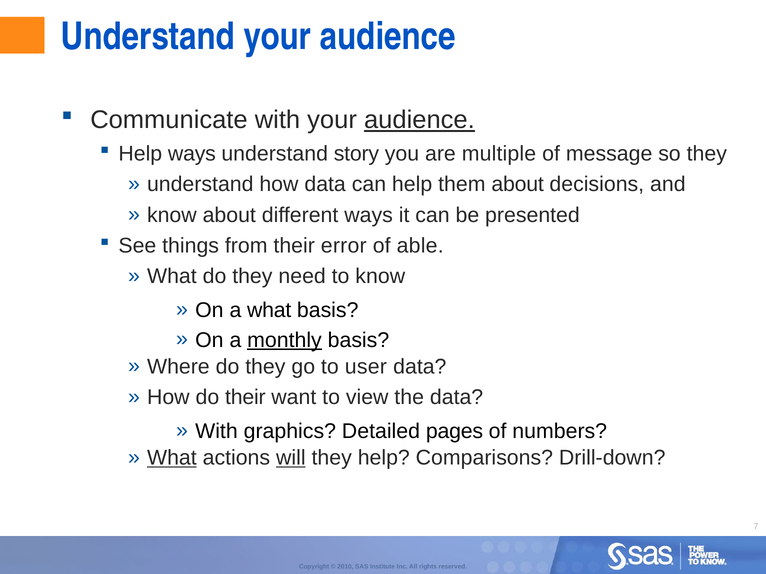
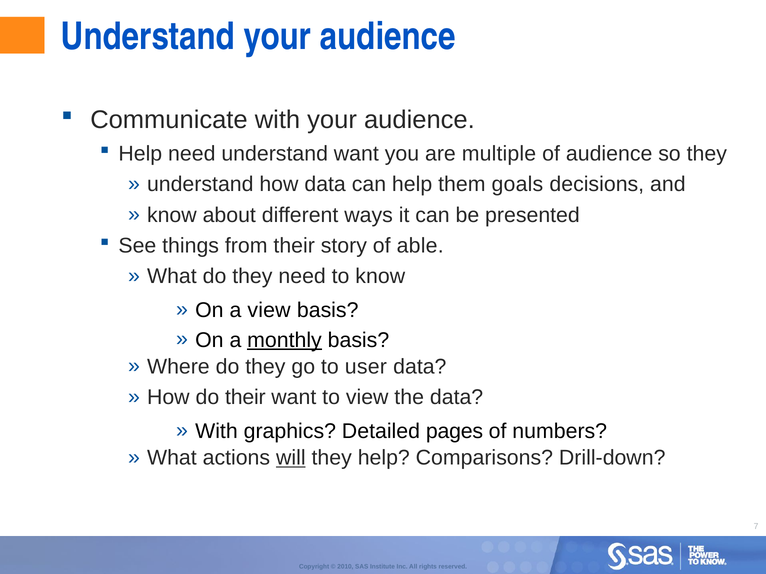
audience at (419, 120) underline: present -> none
Help ways: ways -> need
understand story: story -> want
of message: message -> audience
them about: about -> goals
error: error -> story
a what: what -> view
What at (172, 458) underline: present -> none
